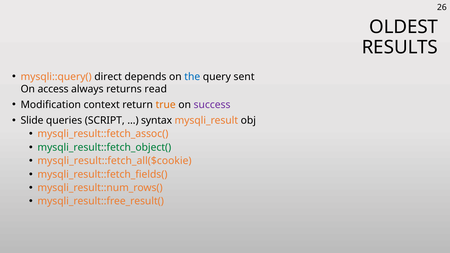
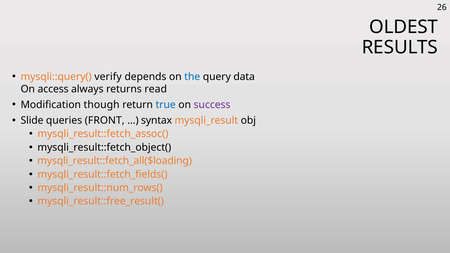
direct: direct -> verify
sent: sent -> data
context: context -> though
true colour: orange -> blue
SCRIPT: SCRIPT -> FRONT
mysqli_result::fetch_object( colour: green -> black
mysqli_result::fetch_all($cookie: mysqli_result::fetch_all($cookie -> mysqli_result::fetch_all($loading
